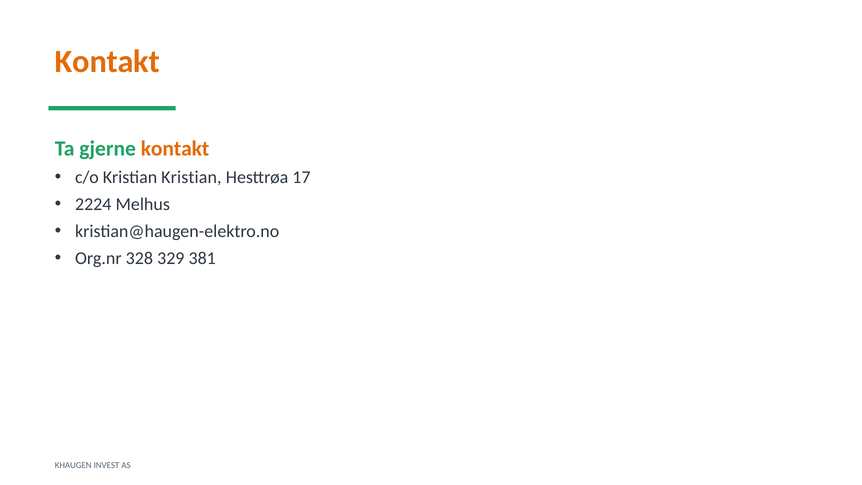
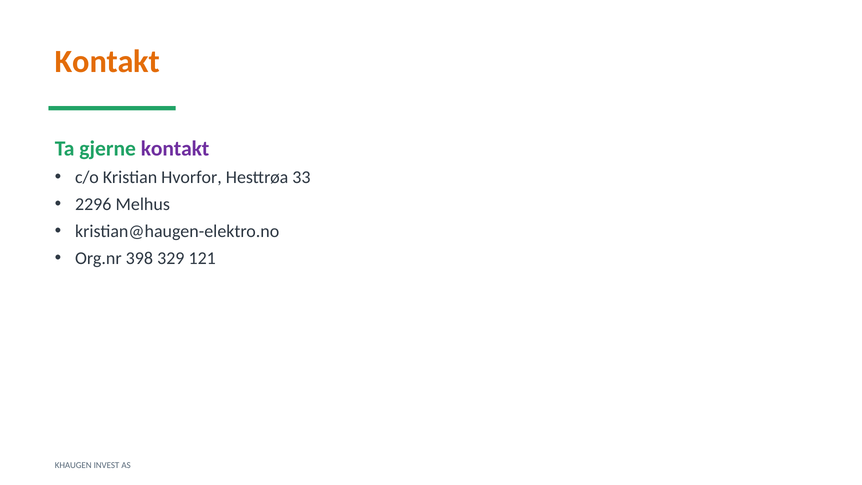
kontakt at (175, 148) colour: orange -> purple
Kristian Kristian: Kristian -> Hvorfor
17: 17 -> 33
2224: 2224 -> 2296
328: 328 -> 398
381: 381 -> 121
